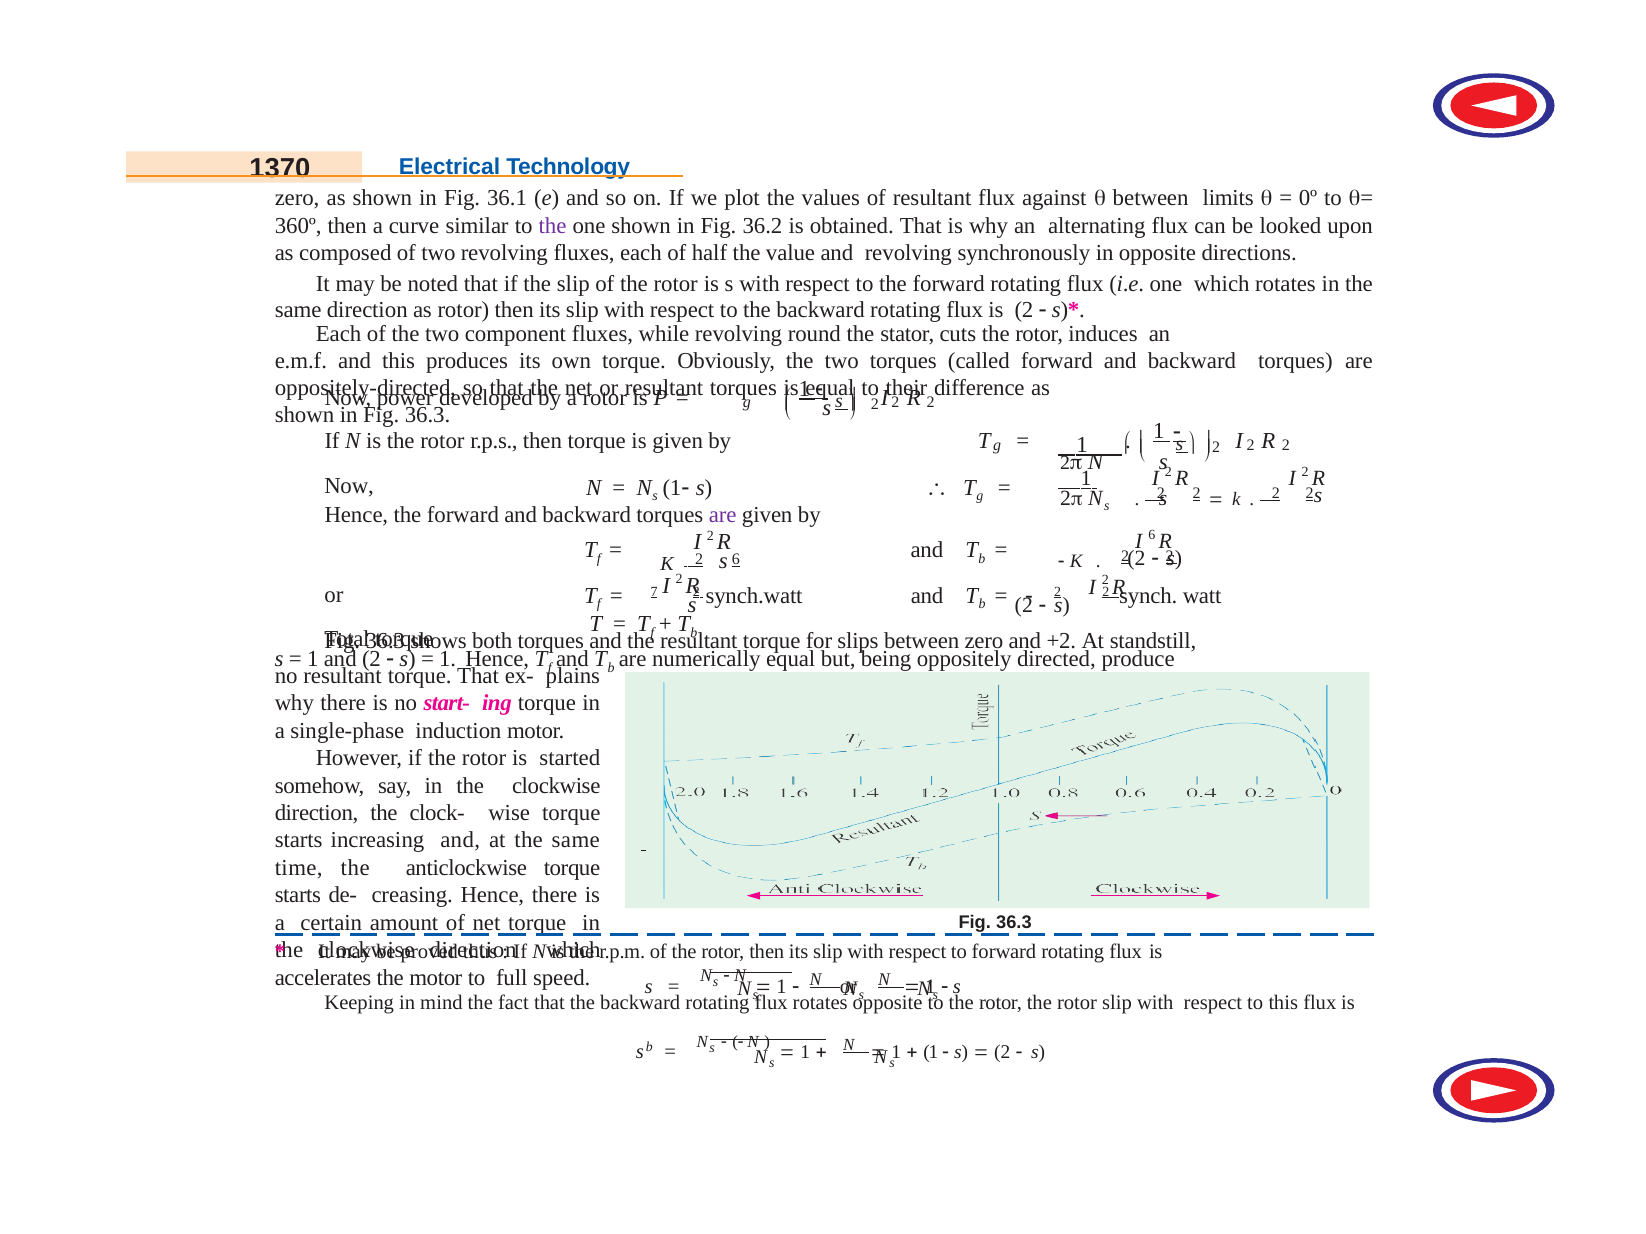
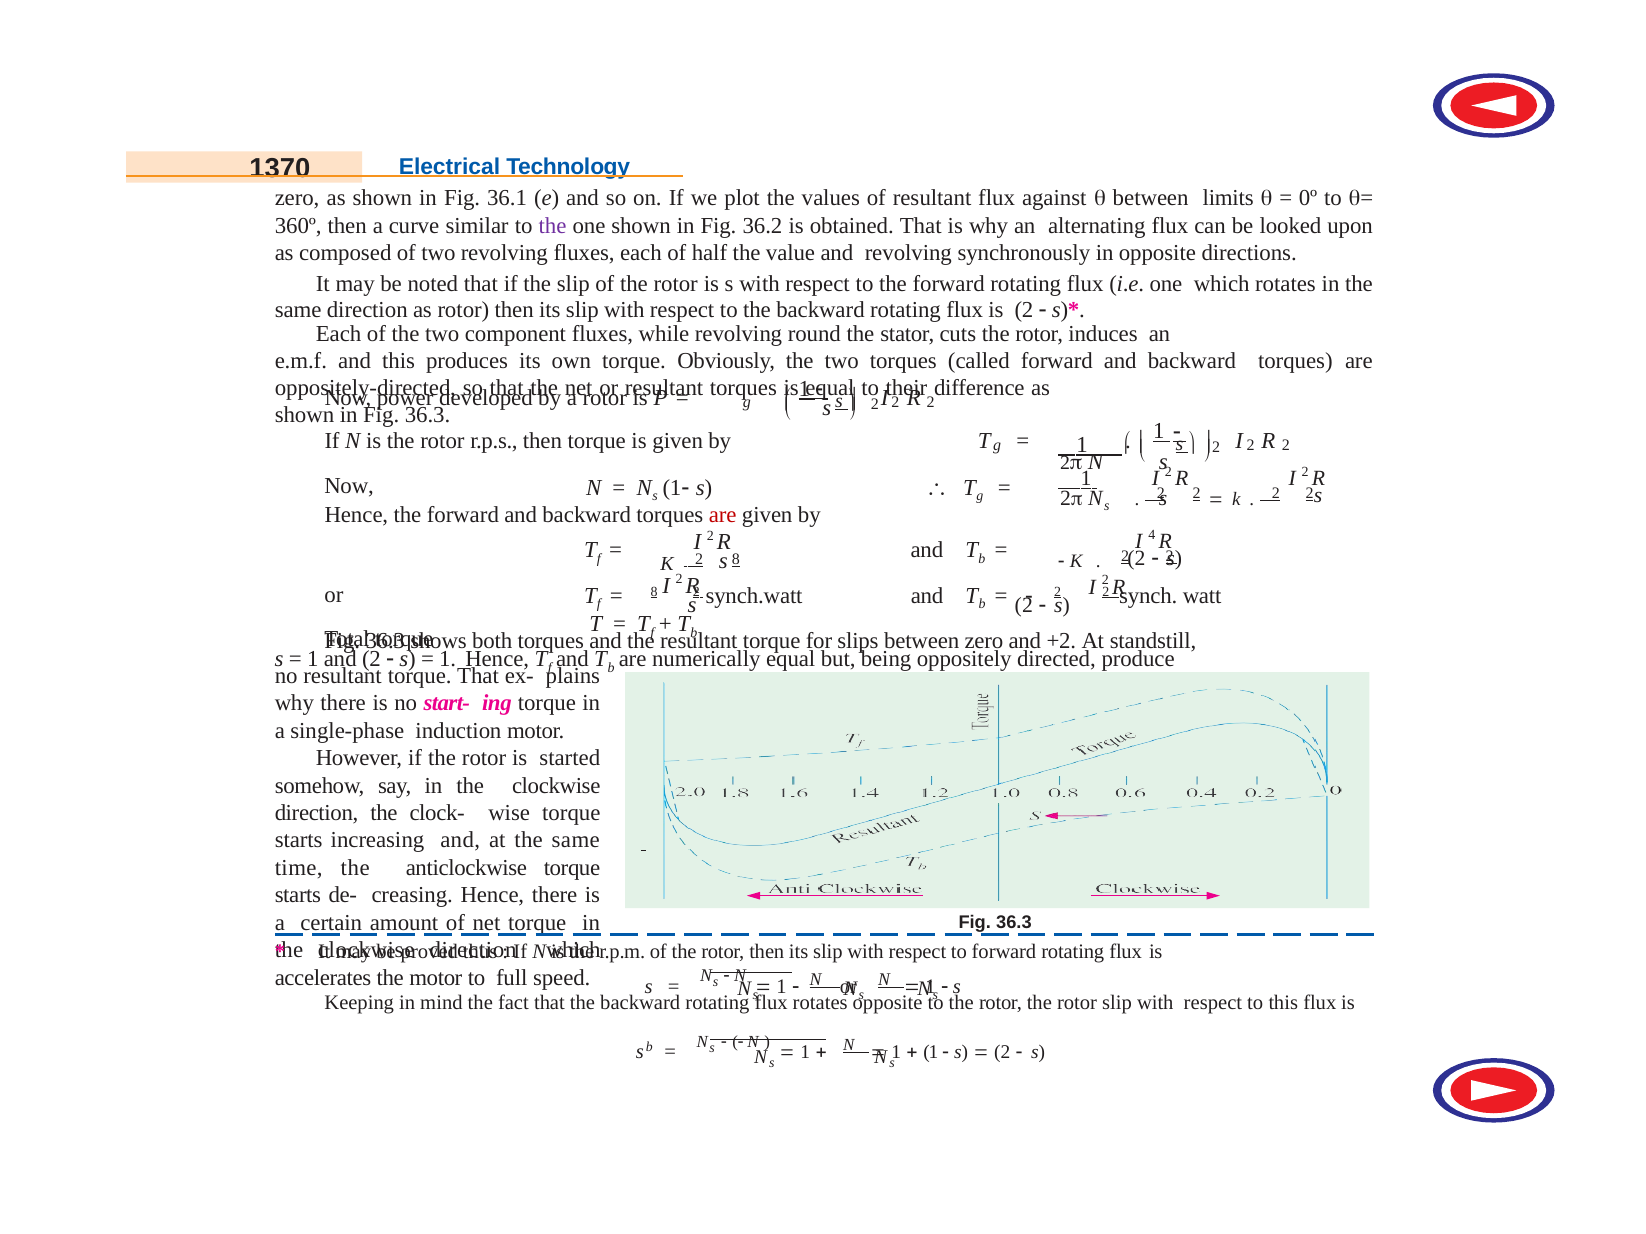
are at (723, 515) colour: purple -> red
I 6: 6 -> 4
2 6: 6 -> 8
7 at (654, 592): 7 -> 8
